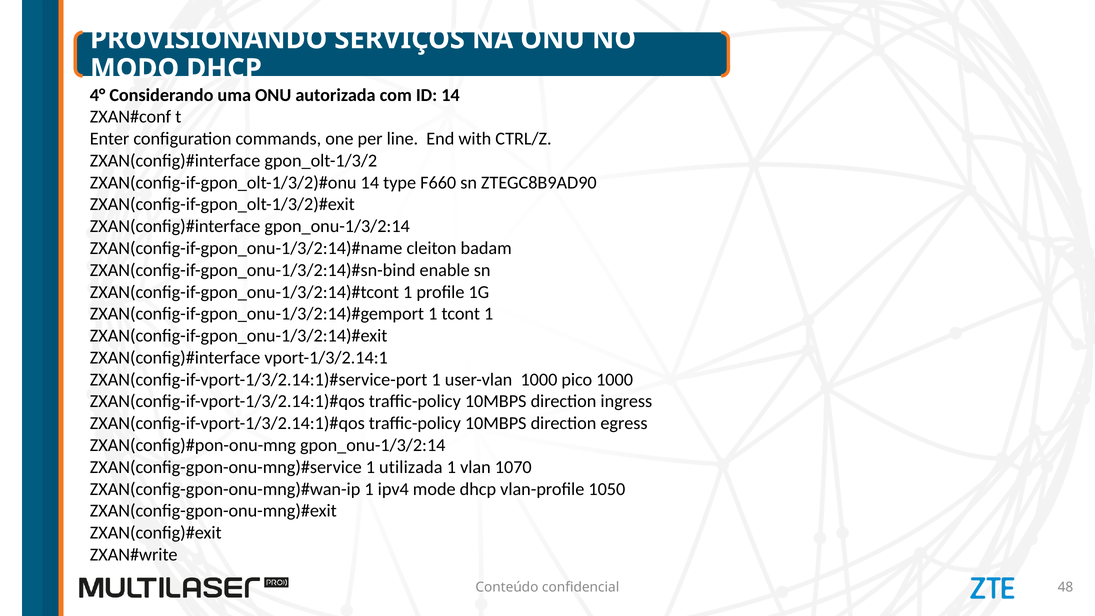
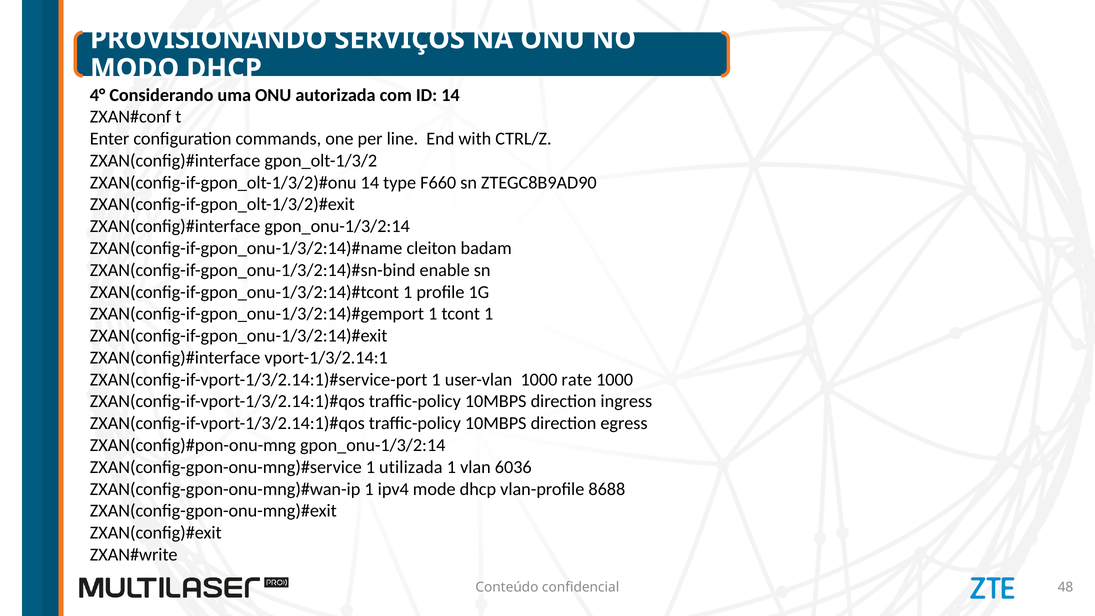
pico: pico -> rate
1070: 1070 -> 6036
1050: 1050 -> 8688
